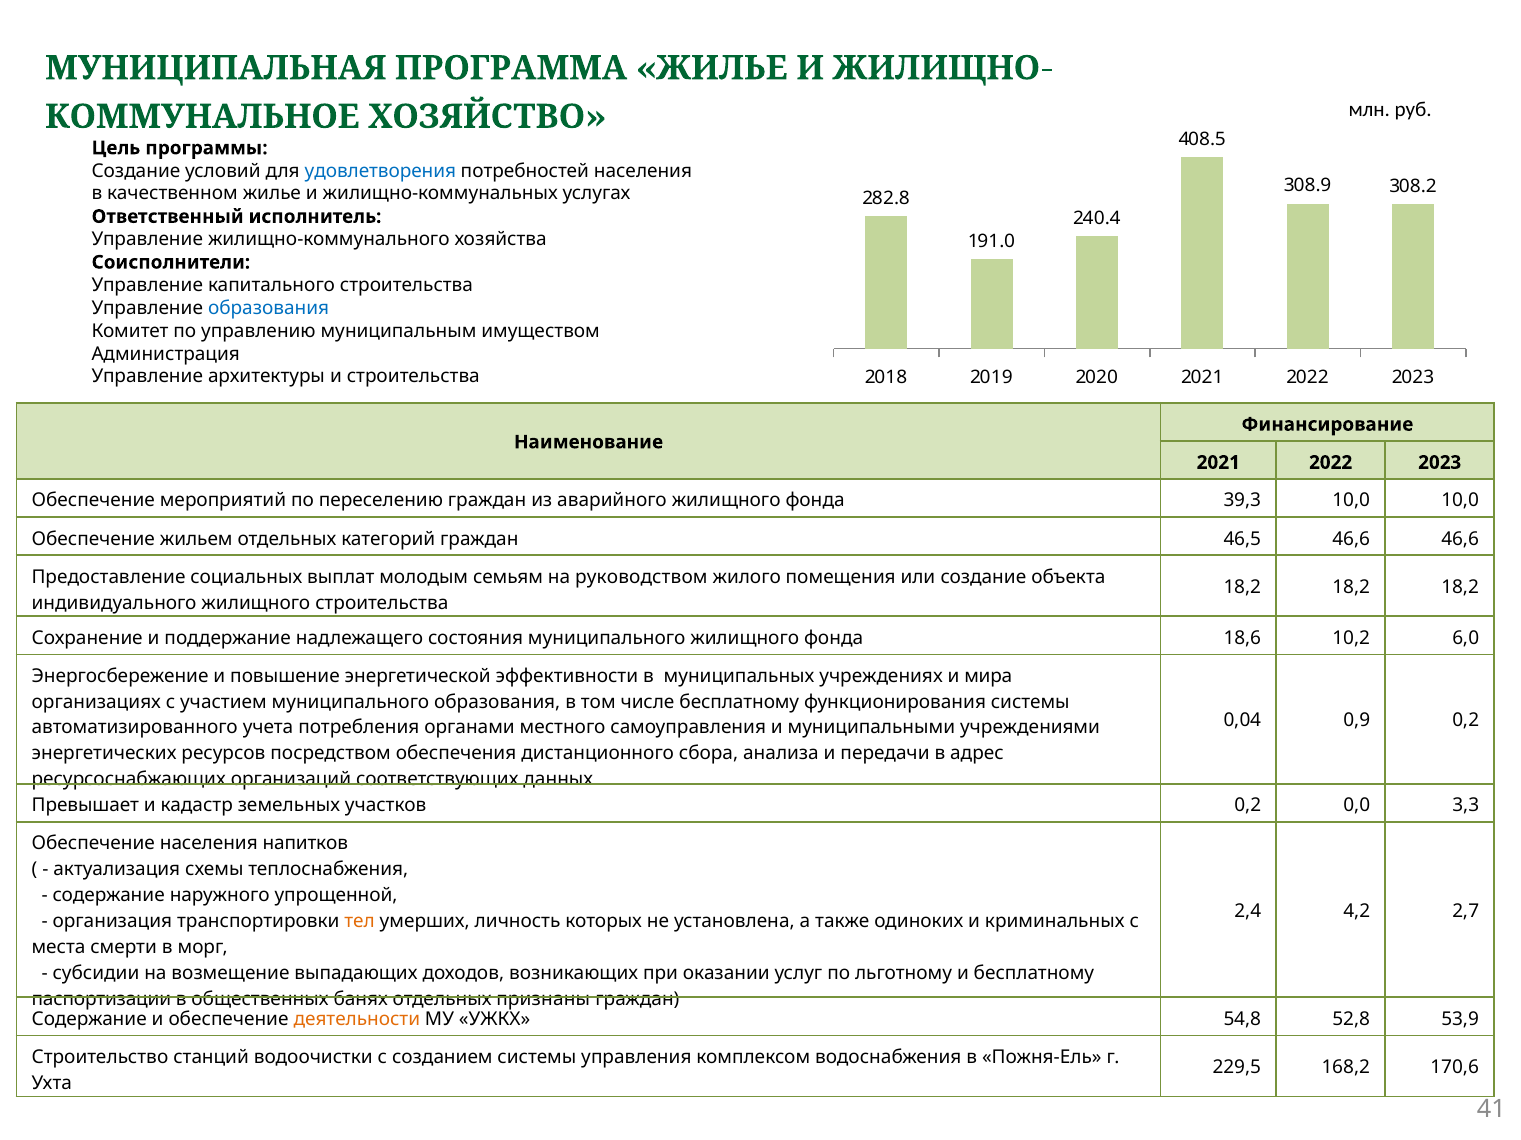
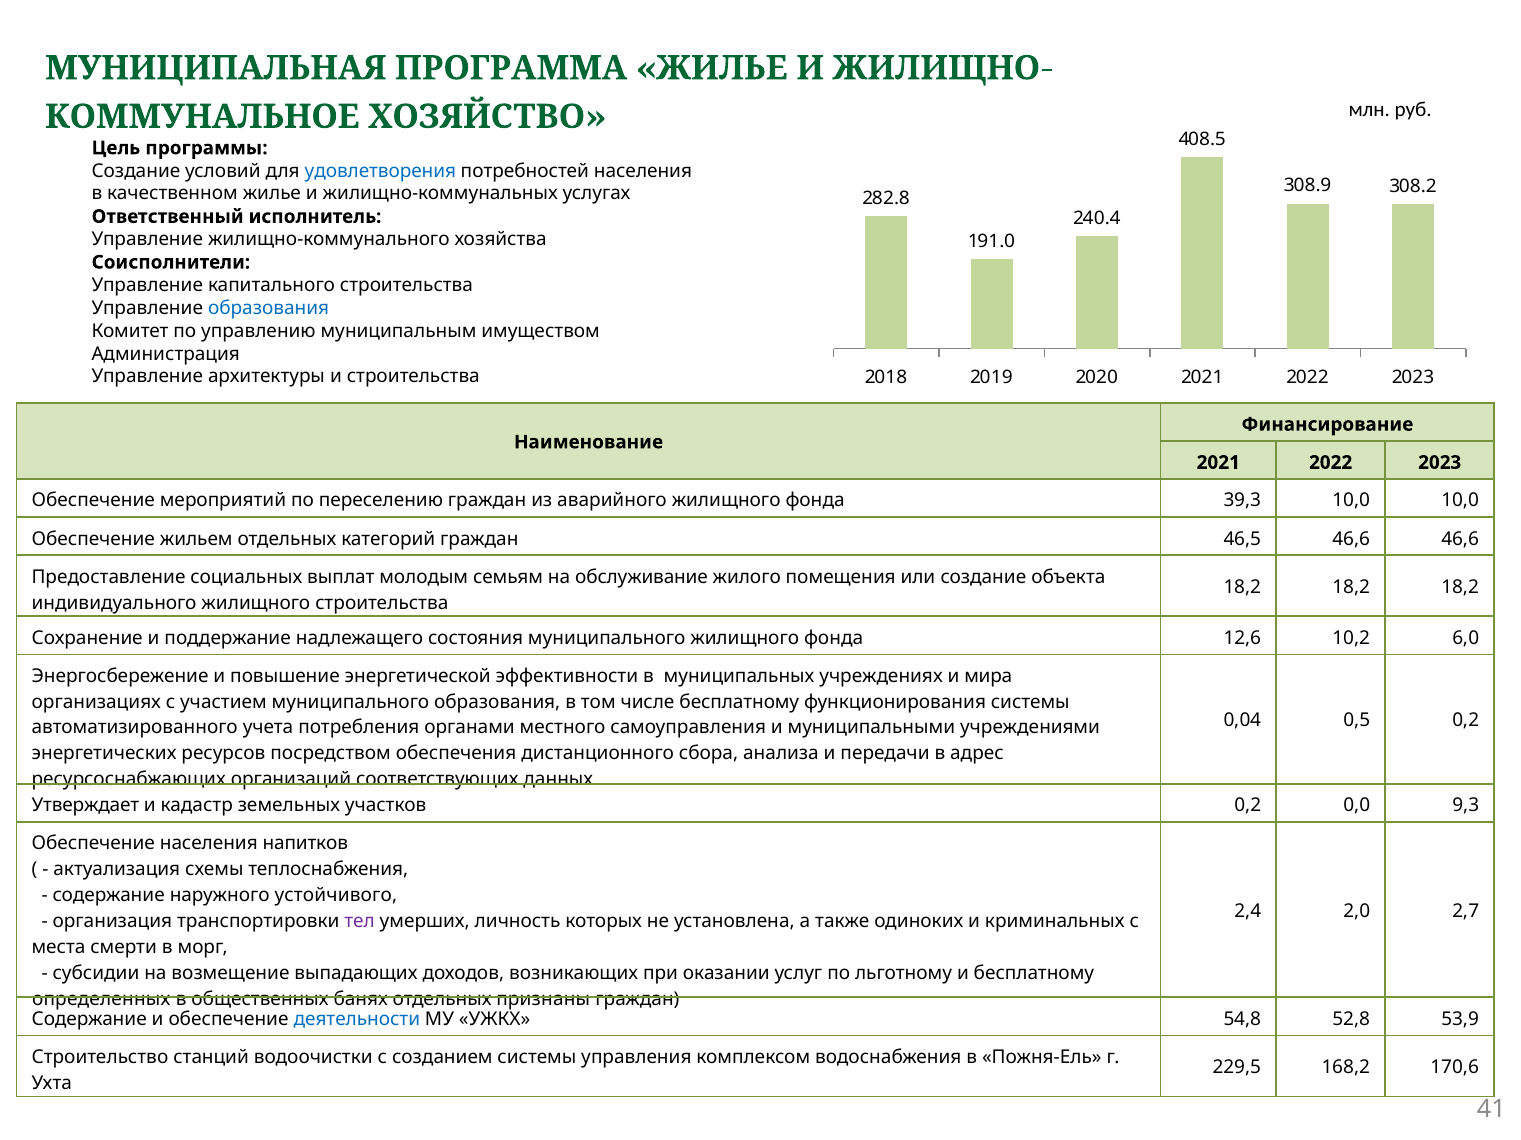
руководством: руководством -> обслуживание
18,6: 18,6 -> 12,6
0,9: 0,9 -> 0,5
Превышает: Превышает -> Утверждает
3,3: 3,3 -> 9,3
упрощенной: упрощенной -> устойчивого
4,2: 4,2 -> 2,0
тел colour: orange -> purple
паспортизации: паспортизации -> определенных
деятельности colour: orange -> blue
